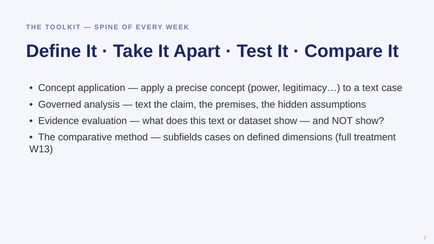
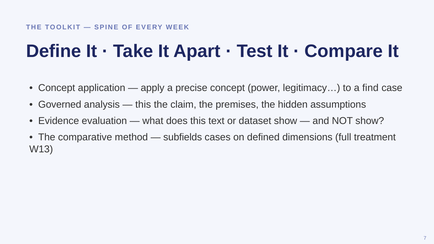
a text: text -> find
text at (143, 104): text -> this
